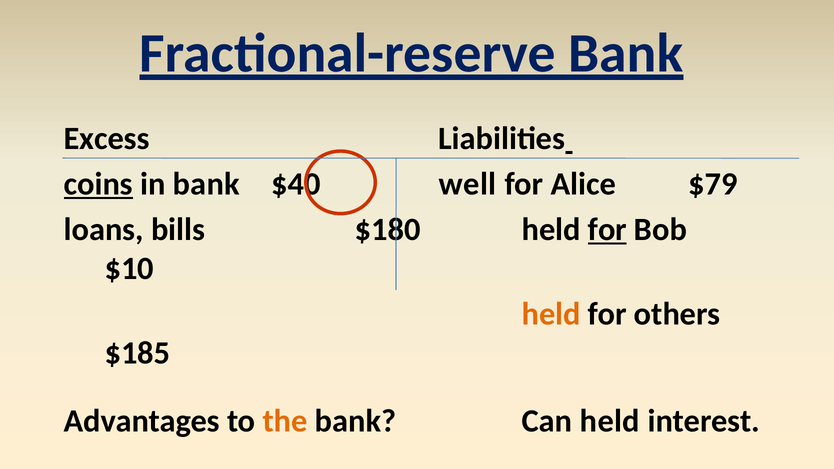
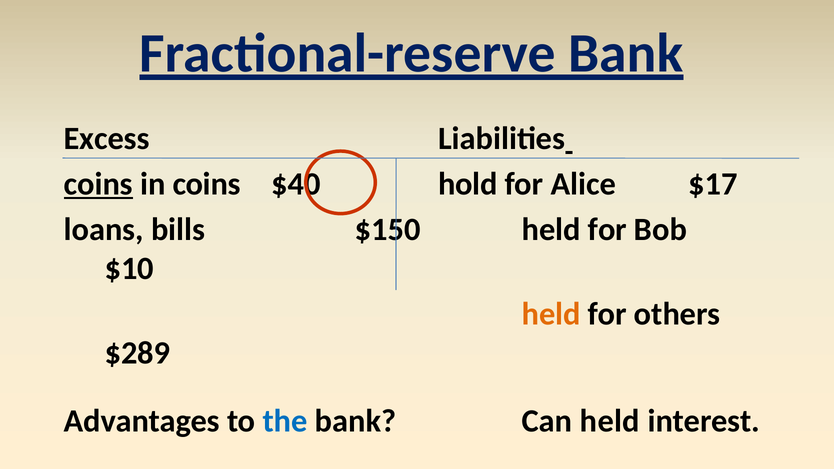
in bank: bank -> coins
well: well -> hold
$79: $79 -> $17
$180: $180 -> $150
for at (607, 230) underline: present -> none
$185: $185 -> $289
the at (285, 421) colour: orange -> blue
